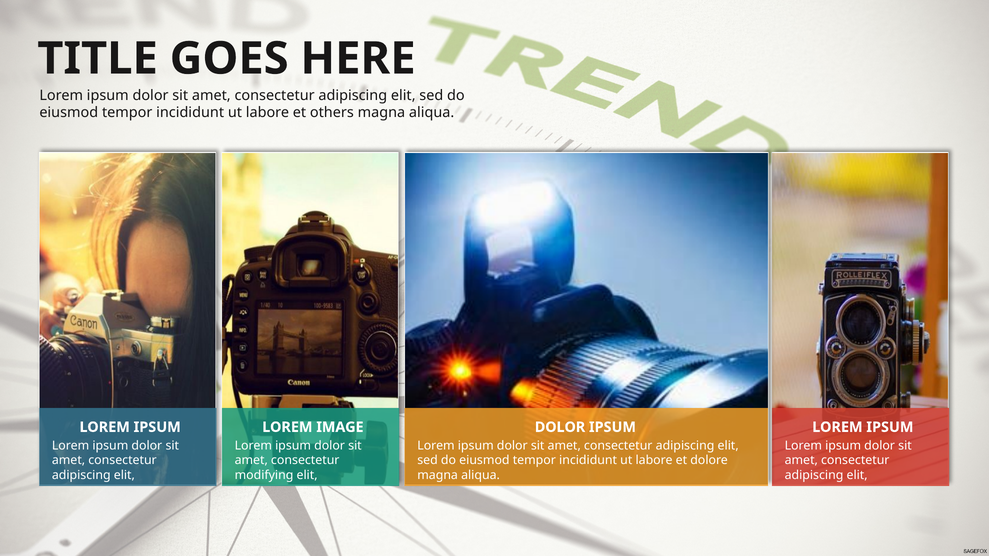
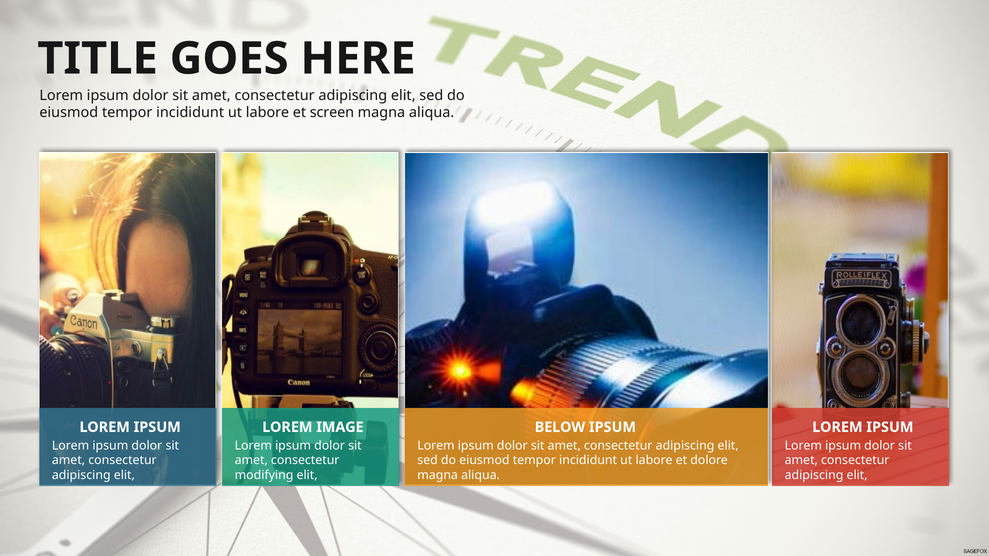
others: others -> screen
DOLOR at (560, 427): DOLOR -> BELOW
